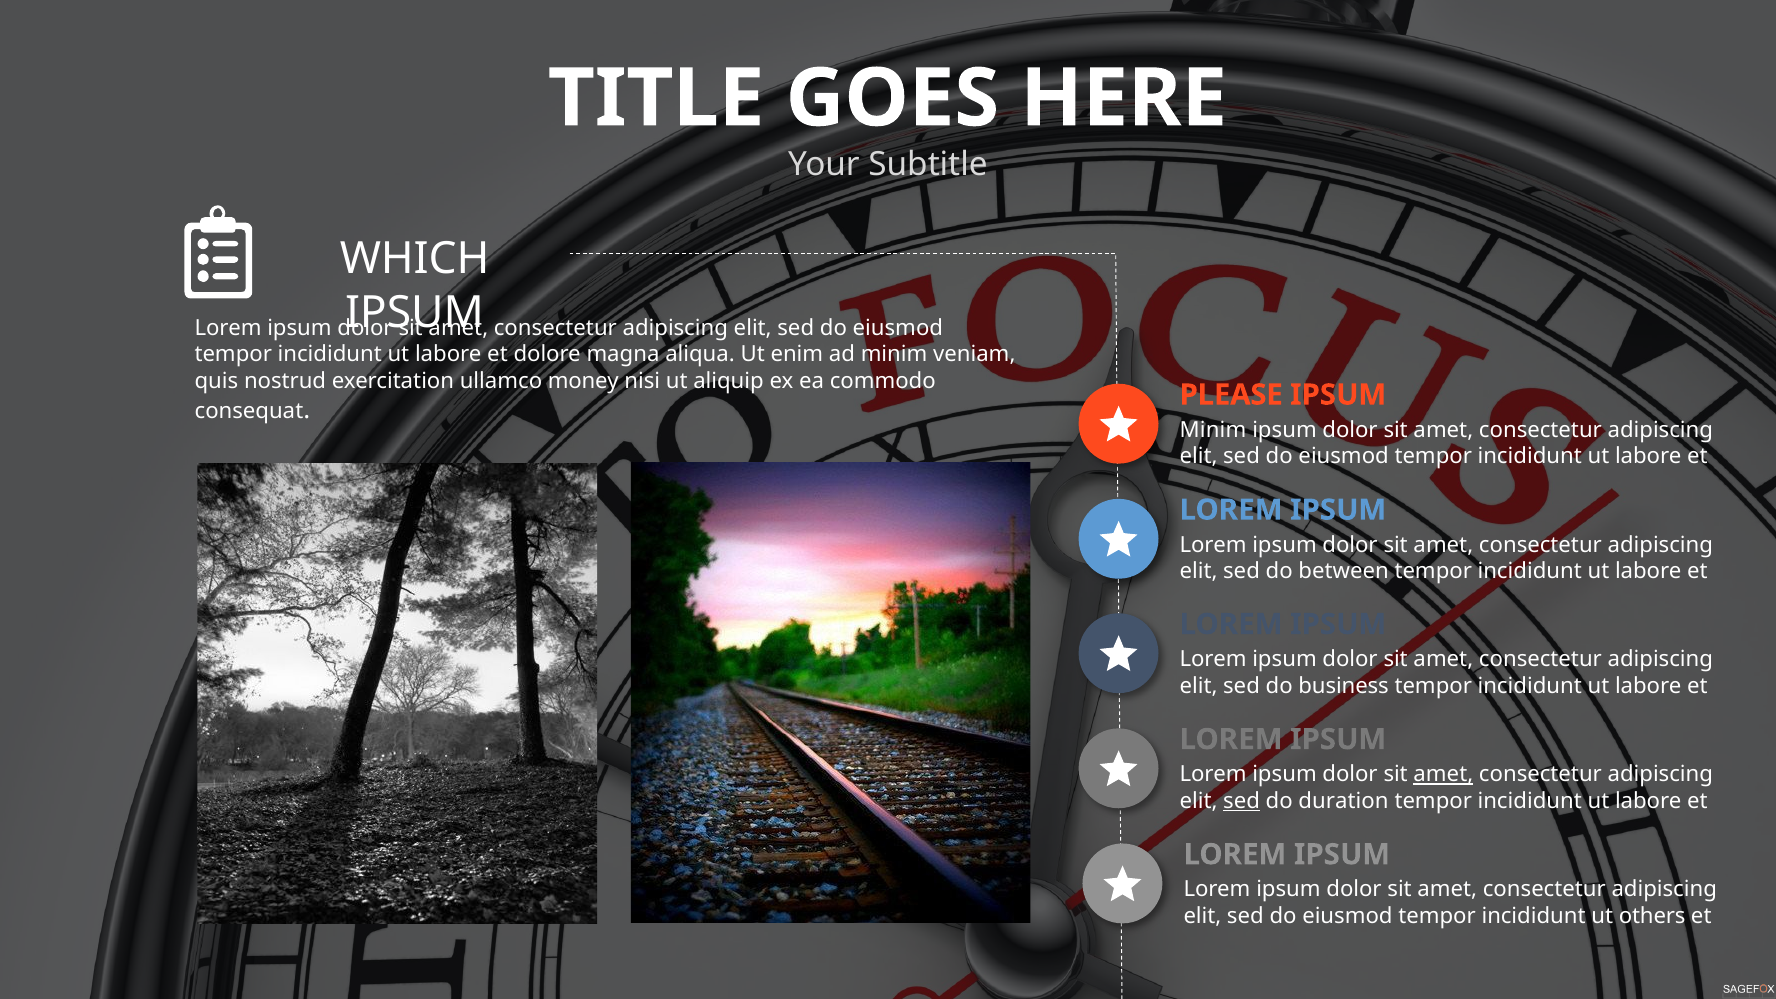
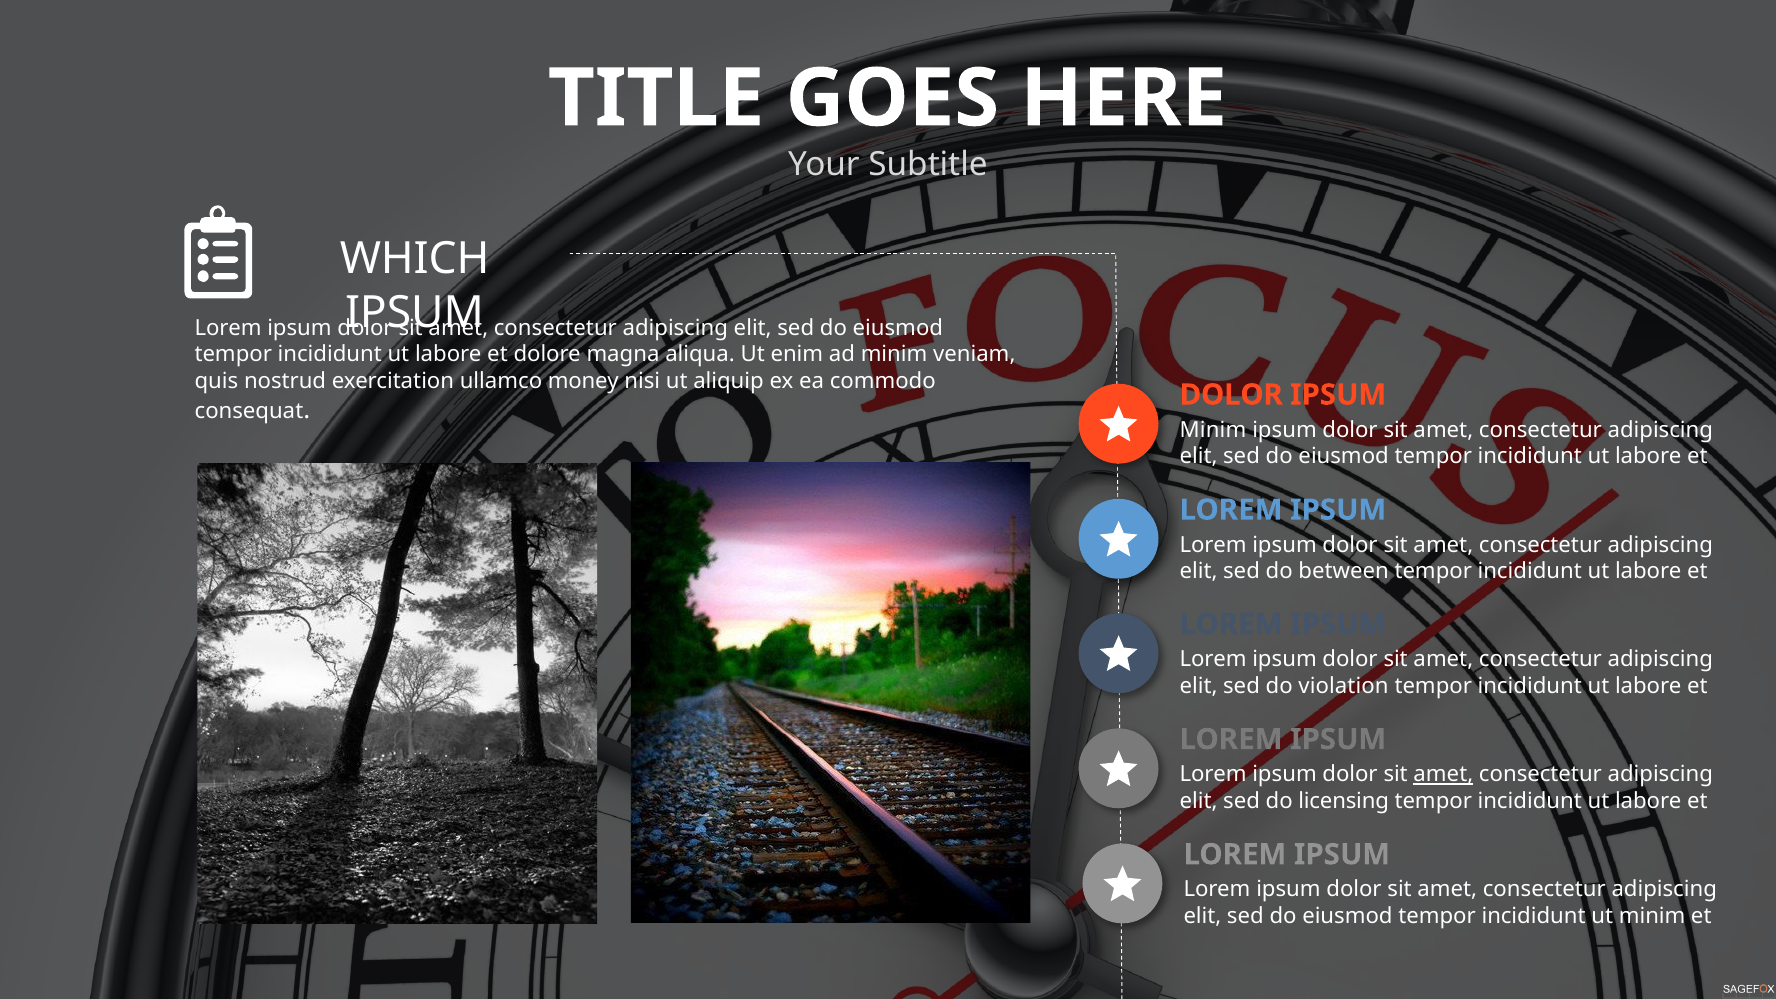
PLEASE at (1231, 395): PLEASE -> DOLOR
business: business -> violation
sed at (1242, 801) underline: present -> none
duration: duration -> licensing
ut others: others -> minim
